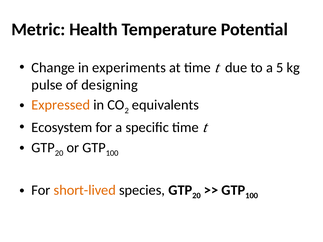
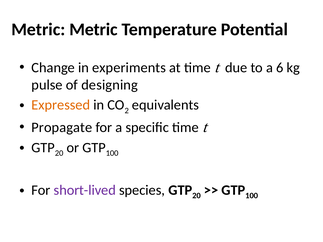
Metric Health: Health -> Metric
5: 5 -> 6
Ecosystem: Ecosystem -> Propagate
short-lived colour: orange -> purple
